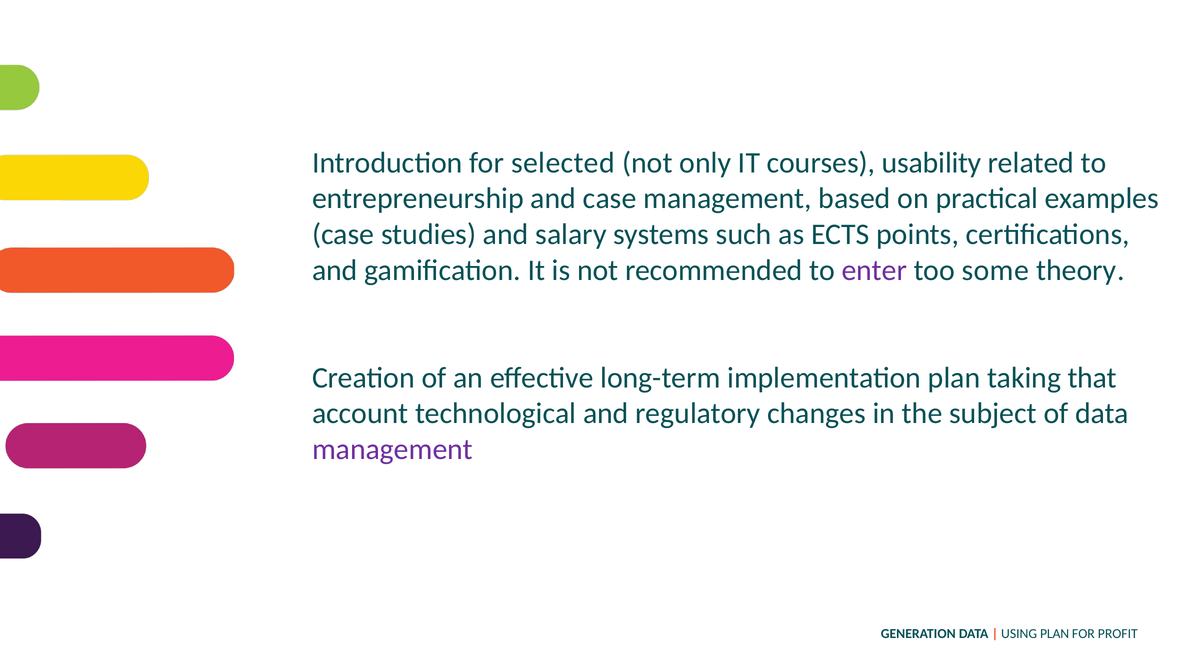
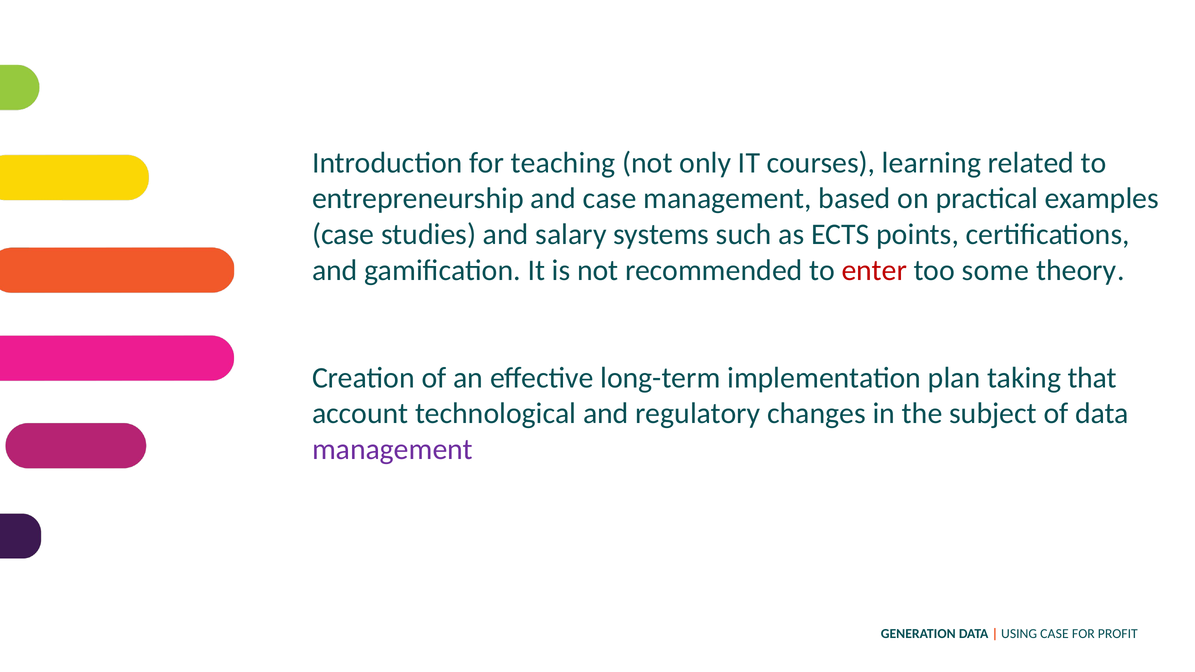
selected: selected -> teaching
usability: usability -> learning
enter colour: purple -> red
PLAN at (1055, 634): PLAN -> CASE
